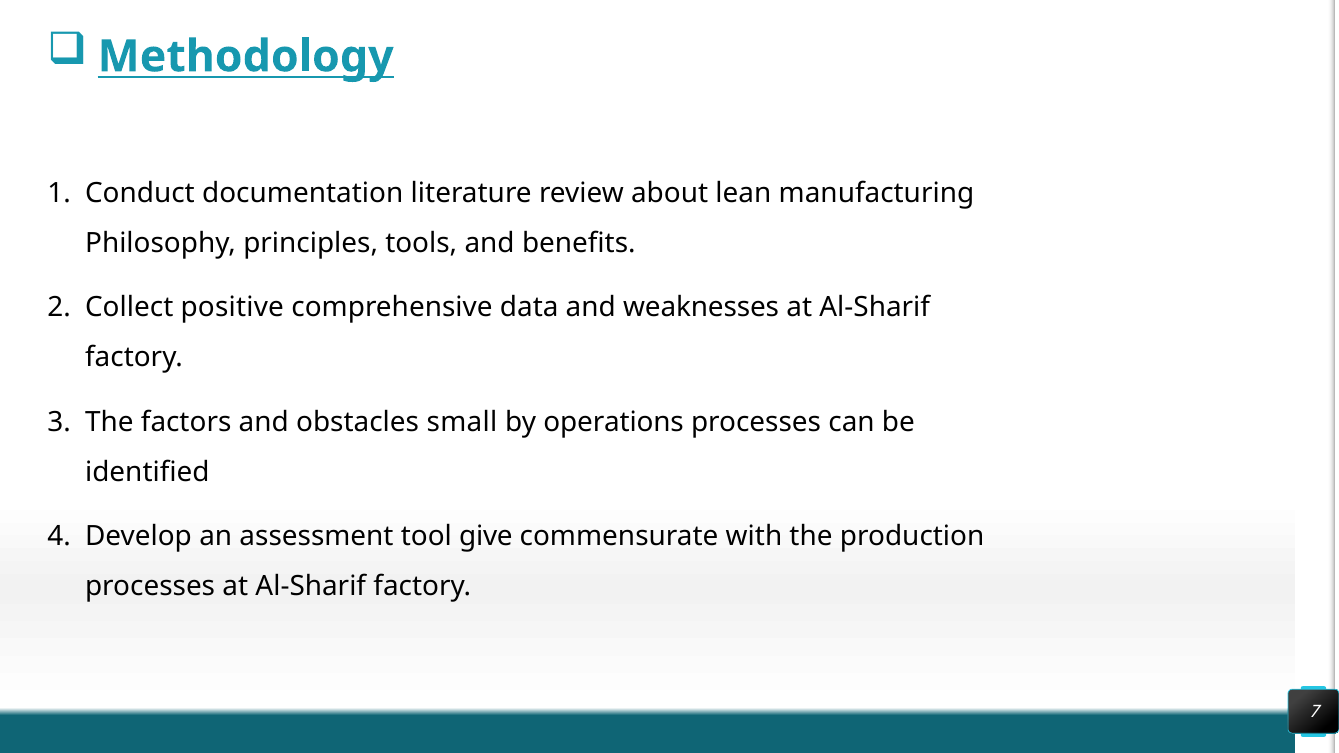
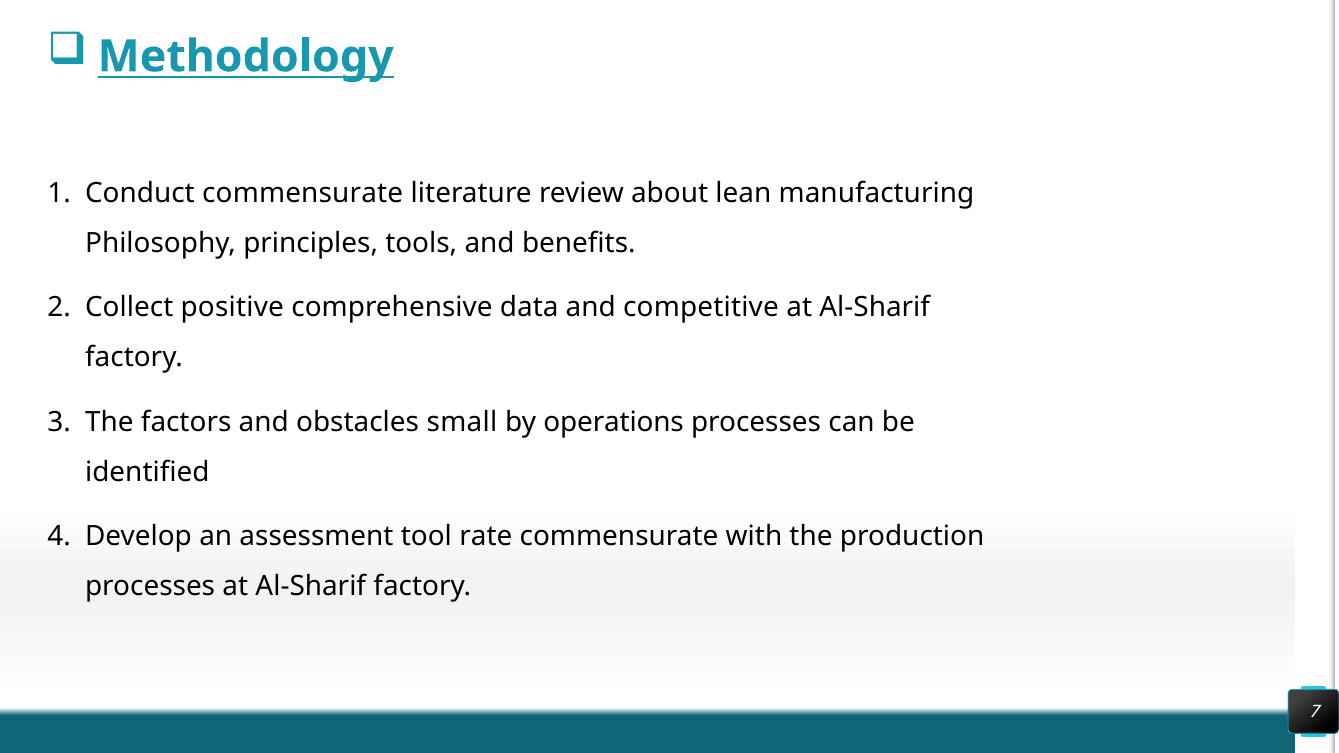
Conduct documentation: documentation -> commensurate
weaknesses: weaknesses -> competitive
give: give -> rate
